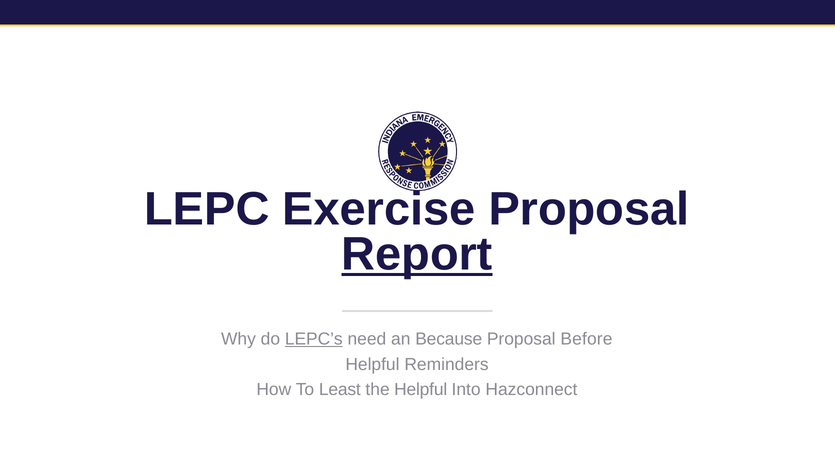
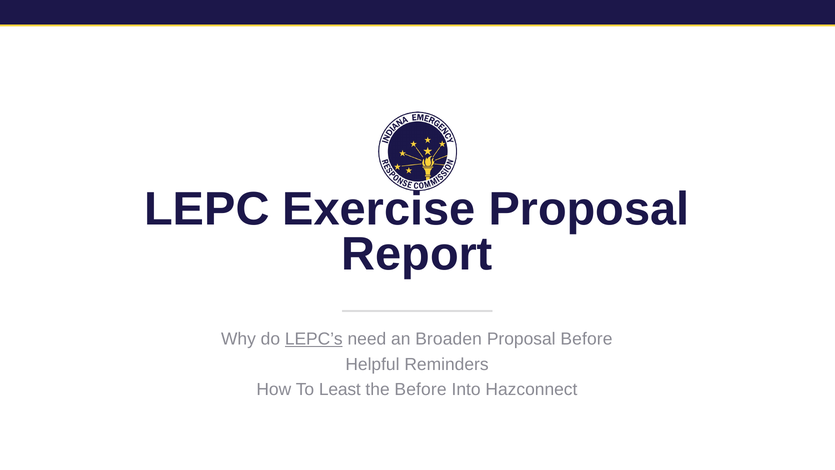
Report underline: present -> none
Because: Because -> Broaden
the Helpful: Helpful -> Before
